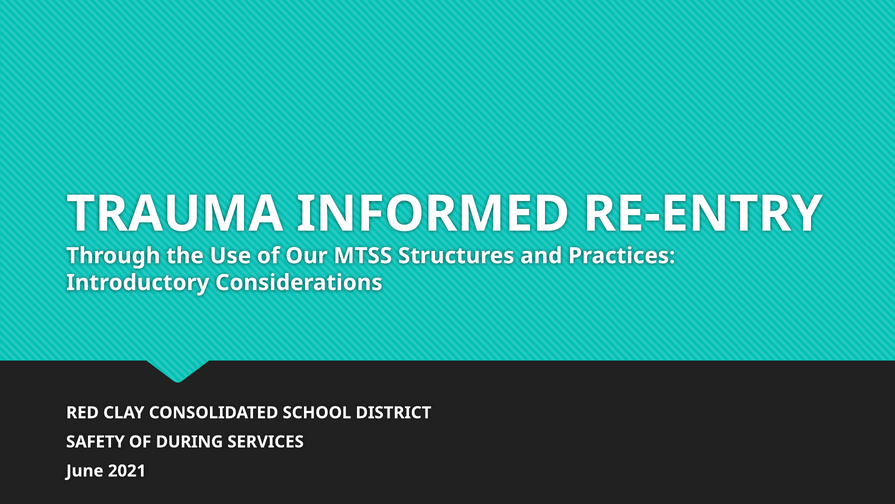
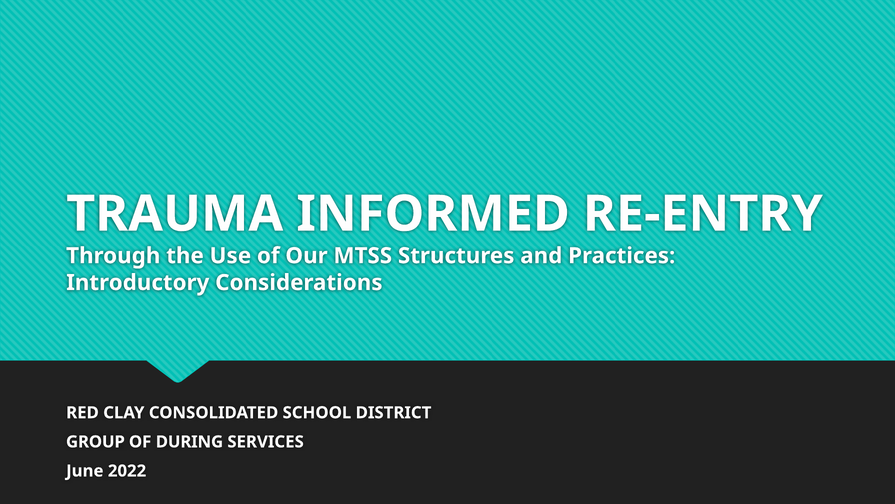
SAFETY: SAFETY -> GROUP
2021: 2021 -> 2022
